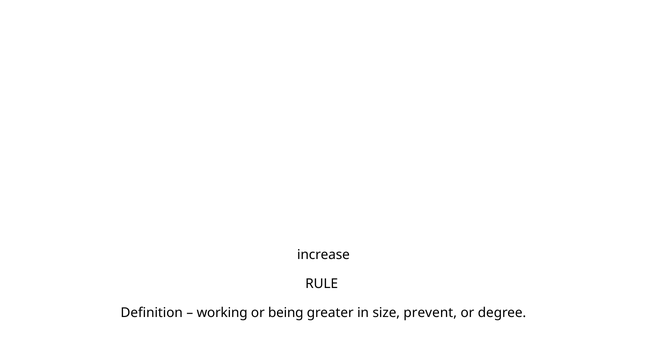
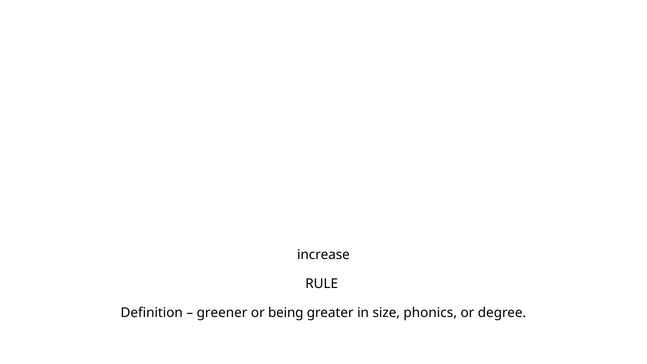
working: working -> greener
prevent: prevent -> phonics
